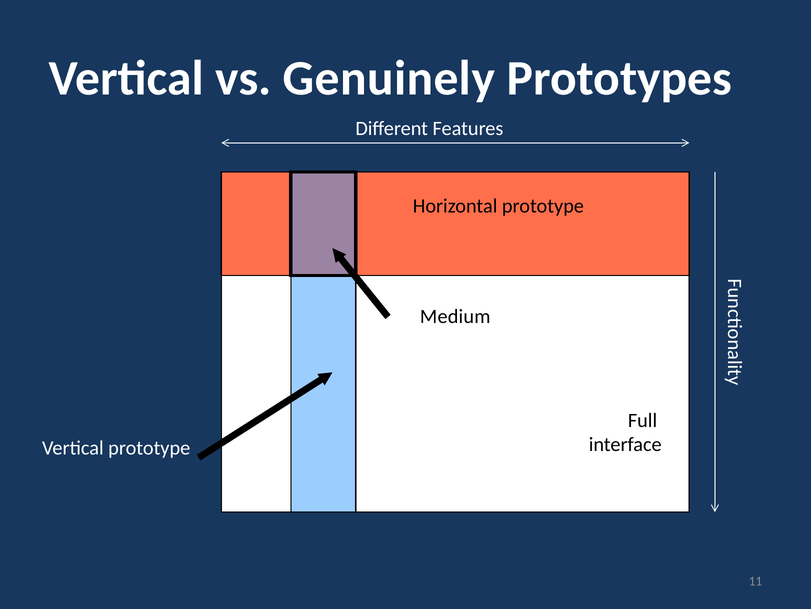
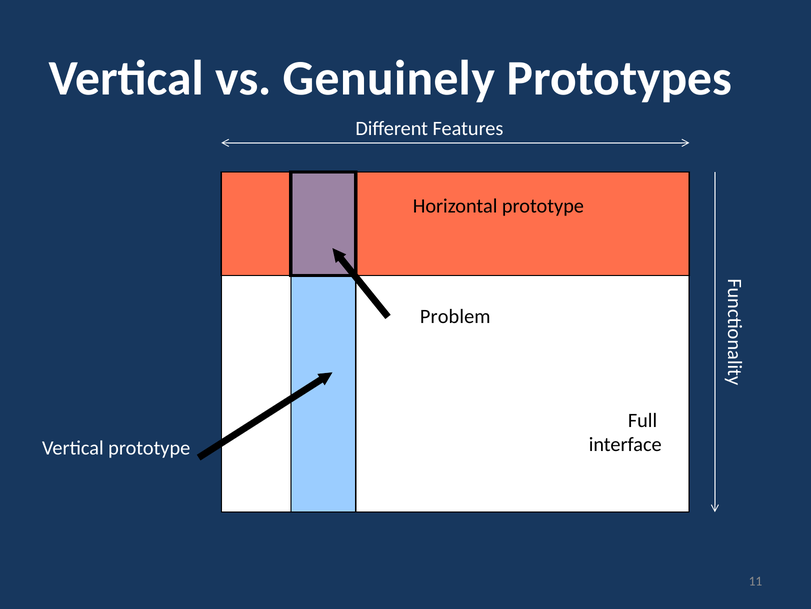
Medium: Medium -> Problem
